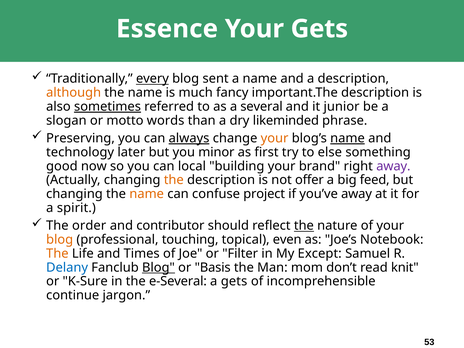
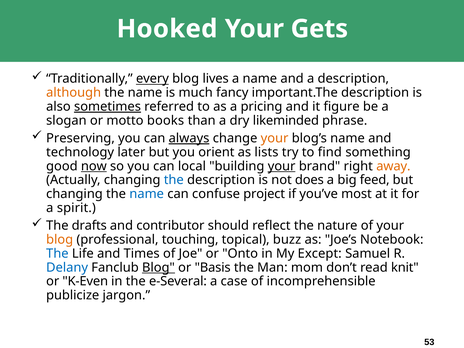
Essence: Essence -> Hooked
sent: sent -> lives
several: several -> pricing
junior: junior -> figure
words: words -> books
name at (348, 138) underline: present -> none
minor: minor -> orient
first: first -> lists
else: else -> find
now underline: none -> present
your at (282, 166) underline: none -> present
away at (393, 166) colour: purple -> orange
the at (174, 180) colour: orange -> blue
offer: offer -> does
name at (147, 194) colour: orange -> blue
you’ve away: away -> most
order: order -> drafts
the at (304, 226) underline: present -> none
even: even -> buzz
The at (57, 254) colour: orange -> blue
Filter: Filter -> Onto
K-Sure: K-Sure -> K-Even
a gets: gets -> case
continue: continue -> publicize
